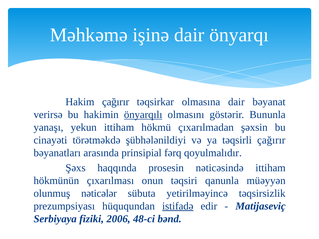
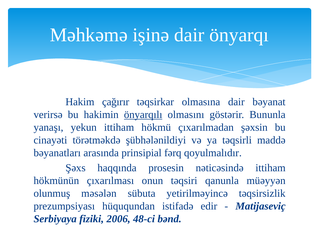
təqsirli çağırır: çağırır -> maddə
nəticələr: nəticələr -> məsələn
istifadə underline: present -> none
